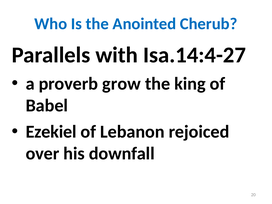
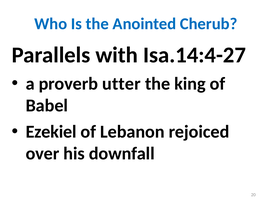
grow: grow -> utter
